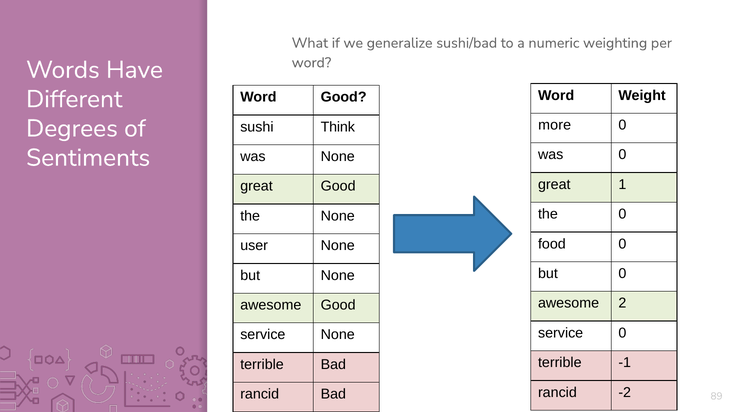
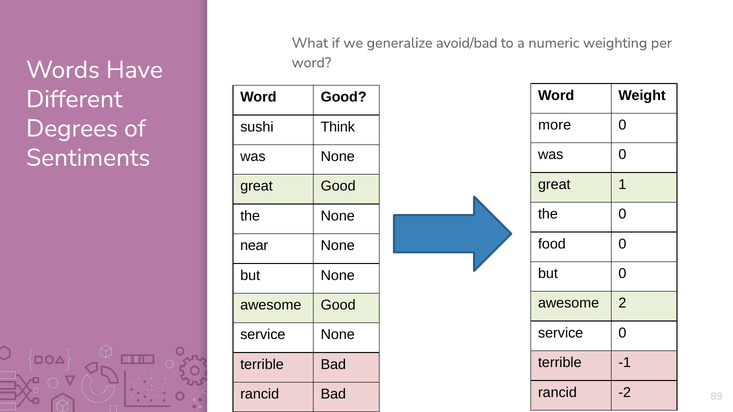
sushi/bad: sushi/bad -> avoid/bad
user: user -> near
